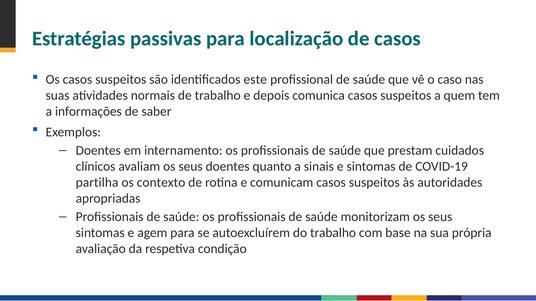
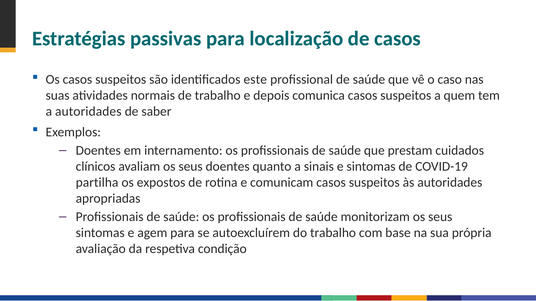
a informações: informações -> autoridades
contexto: contexto -> expostos
